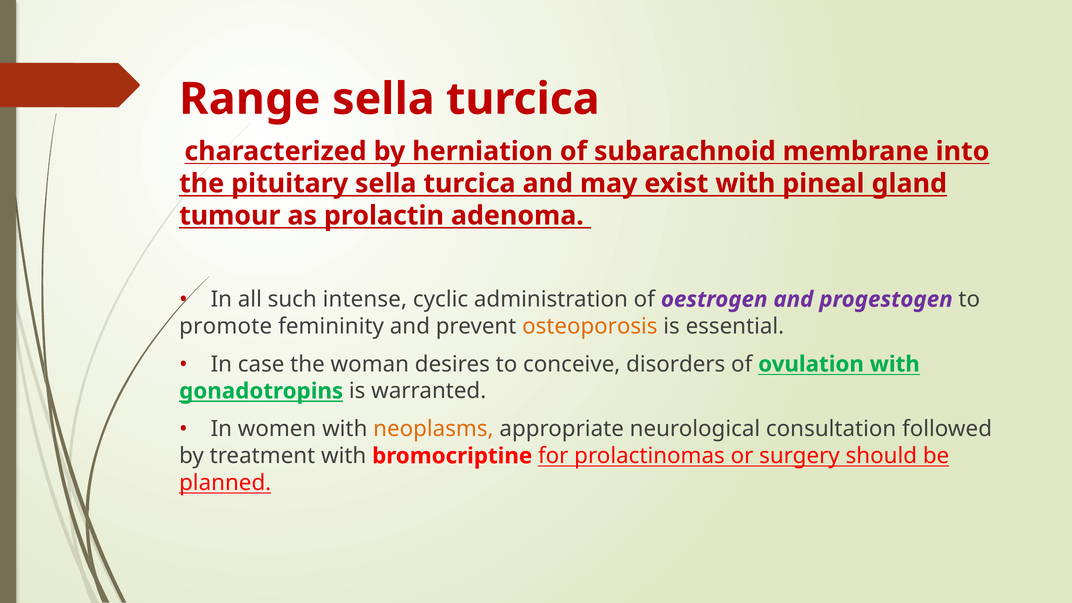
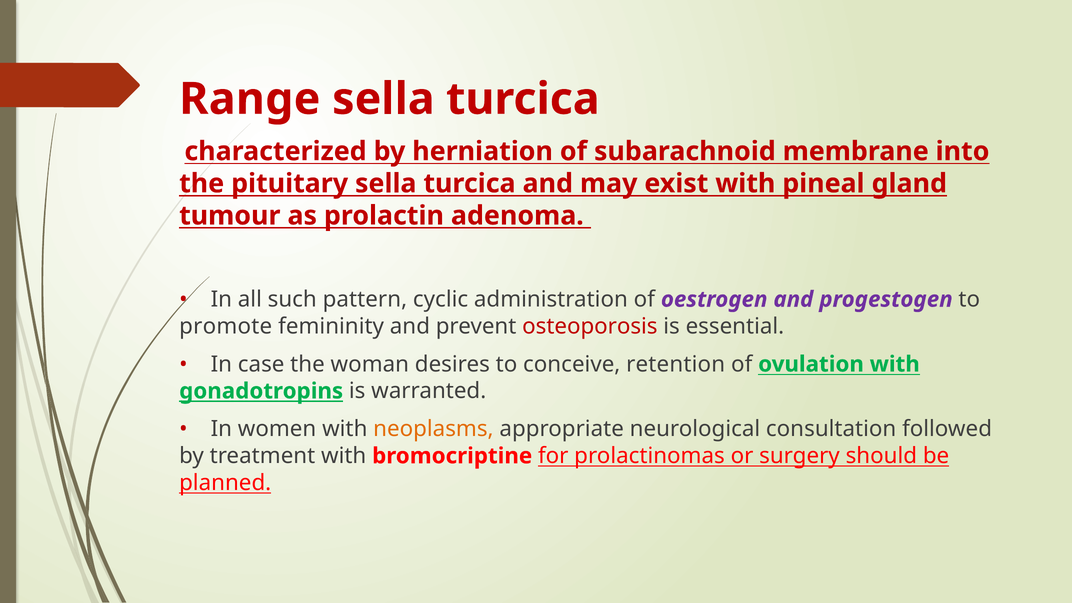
intense: intense -> pattern
osteoporosis colour: orange -> red
disorders: disorders -> retention
